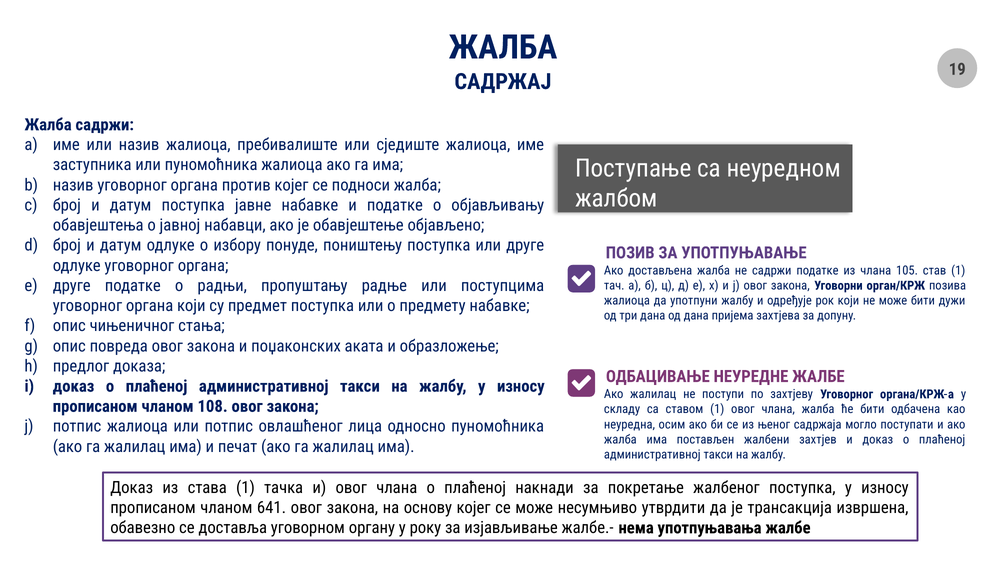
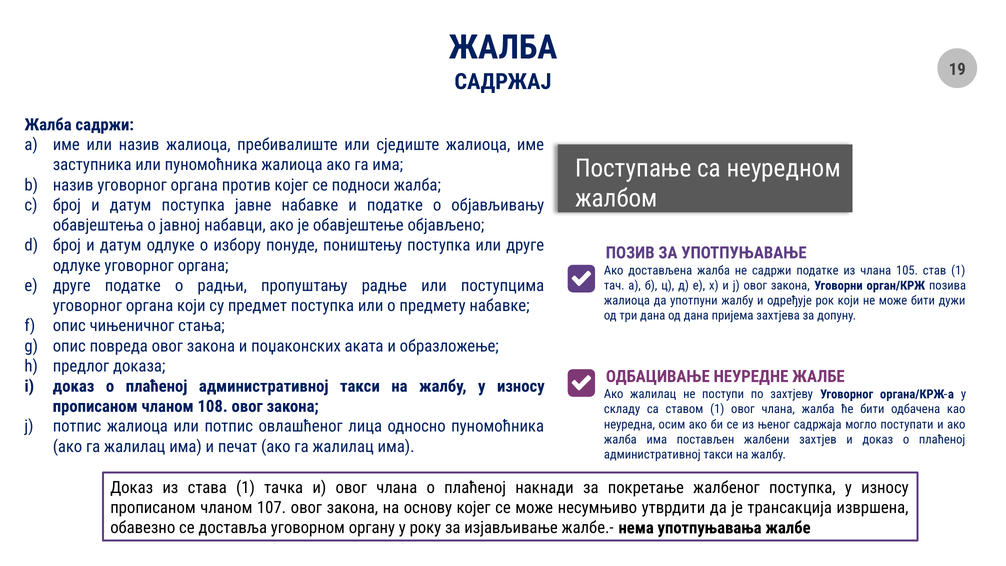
641: 641 -> 107
